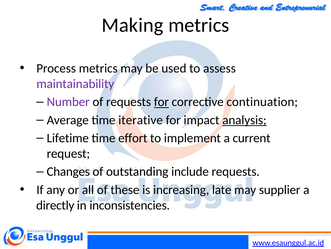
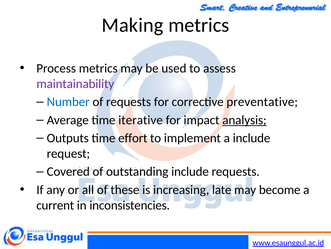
Number colour: purple -> blue
for at (161, 102) underline: present -> none
continuation: continuation -> preventative
Lifetime: Lifetime -> Outputs
a current: current -> include
Changes: Changes -> Covered
supplier: supplier -> become
directly: directly -> current
